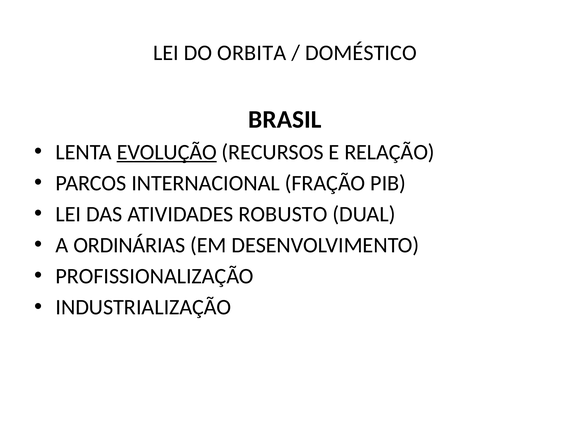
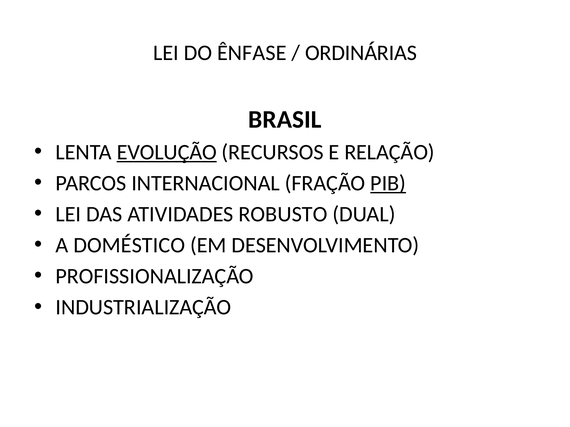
ORBITA: ORBITA -> ÊNFASE
DOMÉSTICO: DOMÉSTICO -> ORDINÁRIAS
PIB underline: none -> present
ORDINÁRIAS: ORDINÁRIAS -> DOMÉSTICO
